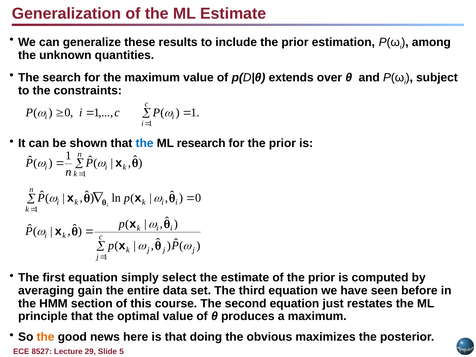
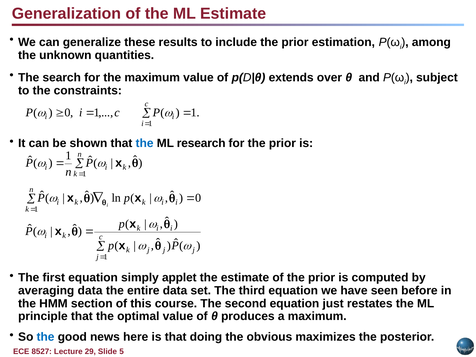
select: select -> applet
averaging gain: gain -> data
the at (46, 337) colour: orange -> blue
